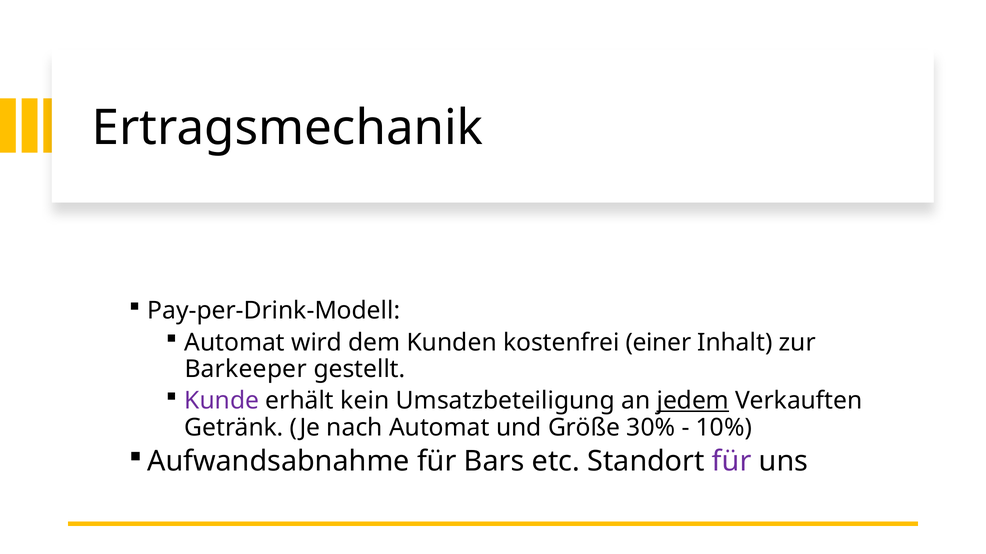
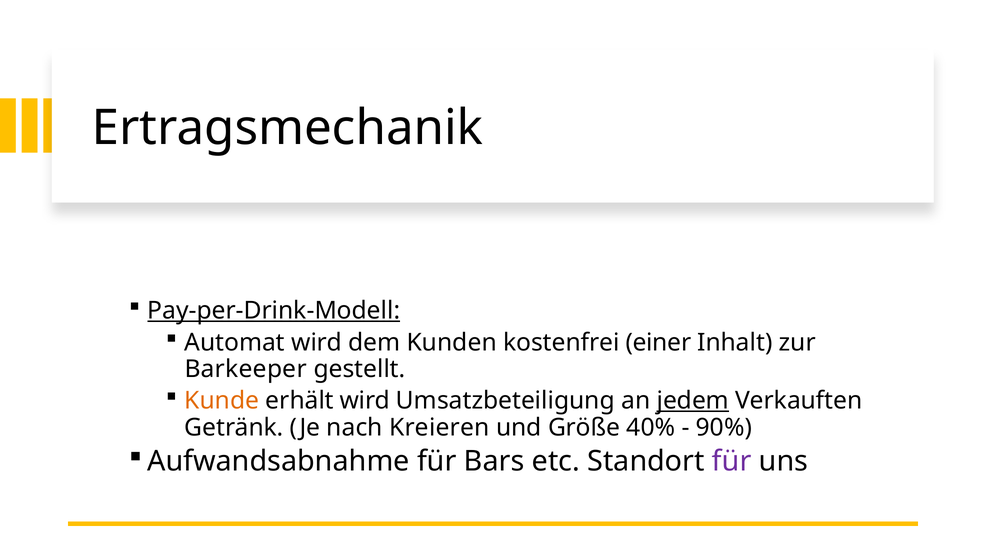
Pay-per-Drink-Modell underline: none -> present
Kunde colour: purple -> orange
erhält kein: kein -> wird
nach Automat: Automat -> Kreieren
30%: 30% -> 40%
10%: 10% -> 90%
